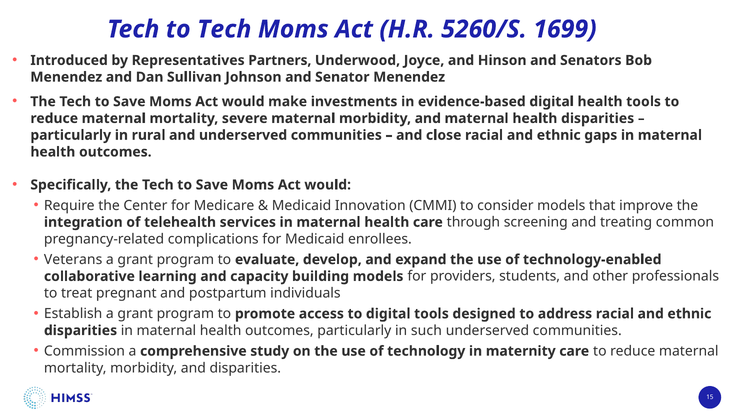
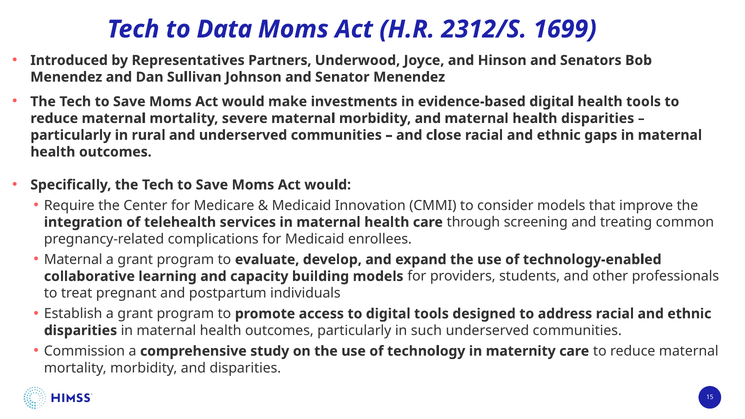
to Tech: Tech -> Data
5260/S: 5260/S -> 2312/S
Veterans at (73, 260): Veterans -> Maternal
